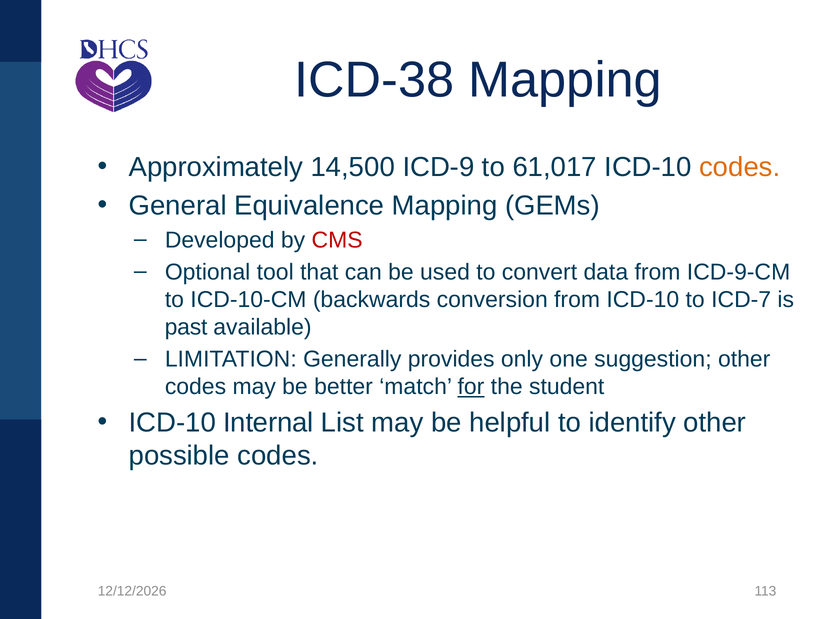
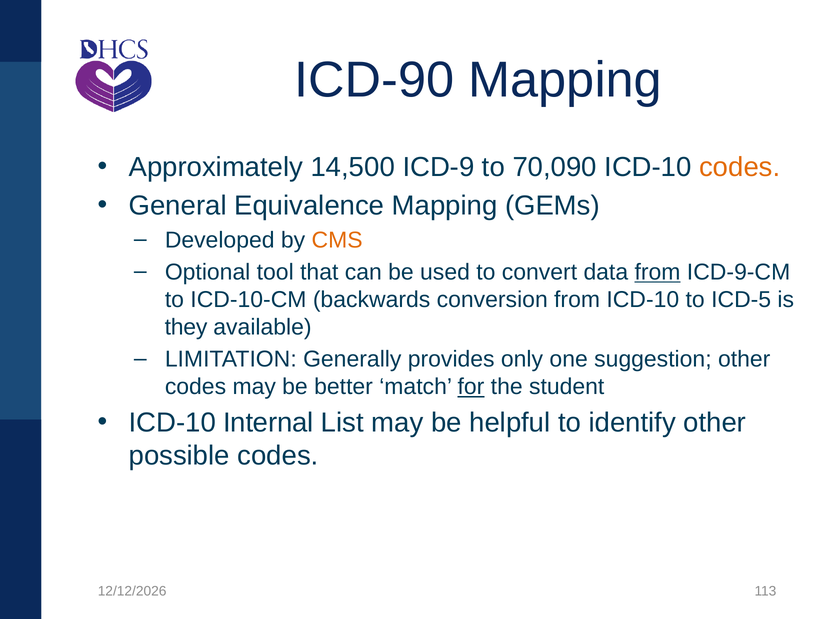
ICD-38: ICD-38 -> ICD-90
61,017: 61,017 -> 70,090
CMS colour: red -> orange
from at (657, 272) underline: none -> present
ICD-7: ICD-7 -> ICD-5
past: past -> they
